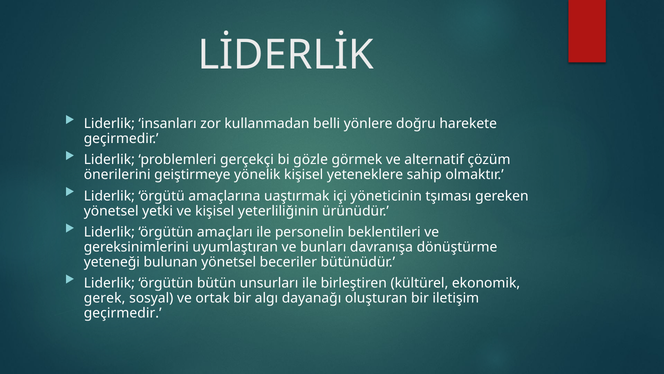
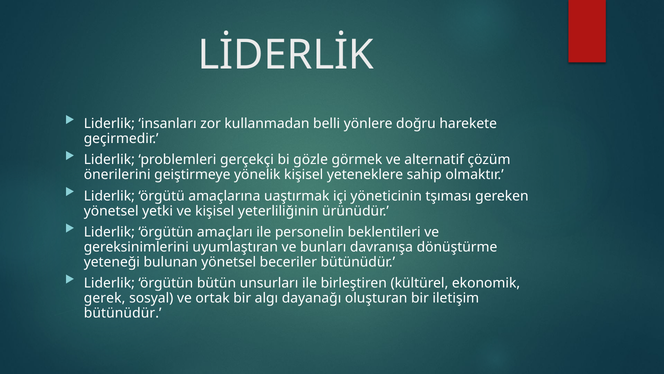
geçirmedir at (123, 313): geçirmedir -> bütünüdür
